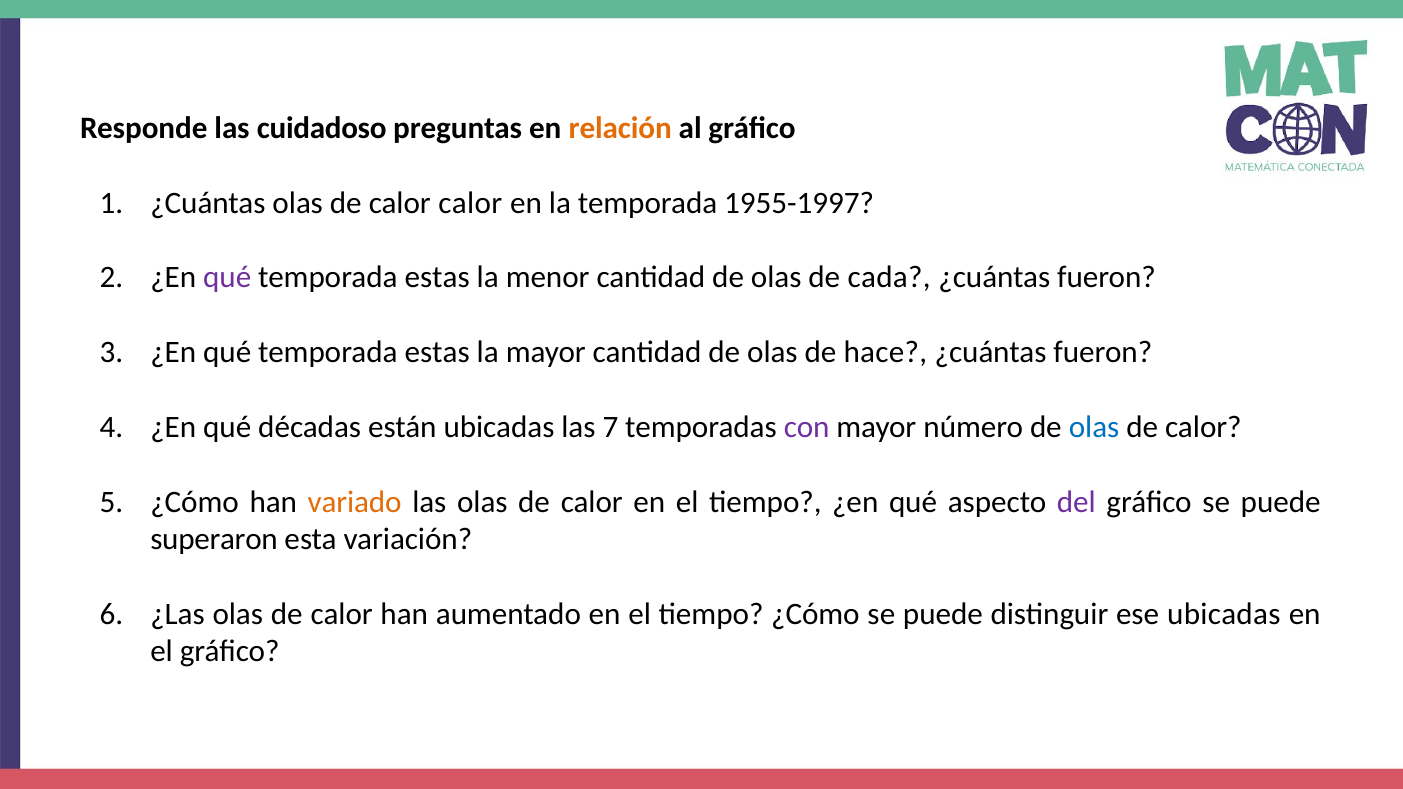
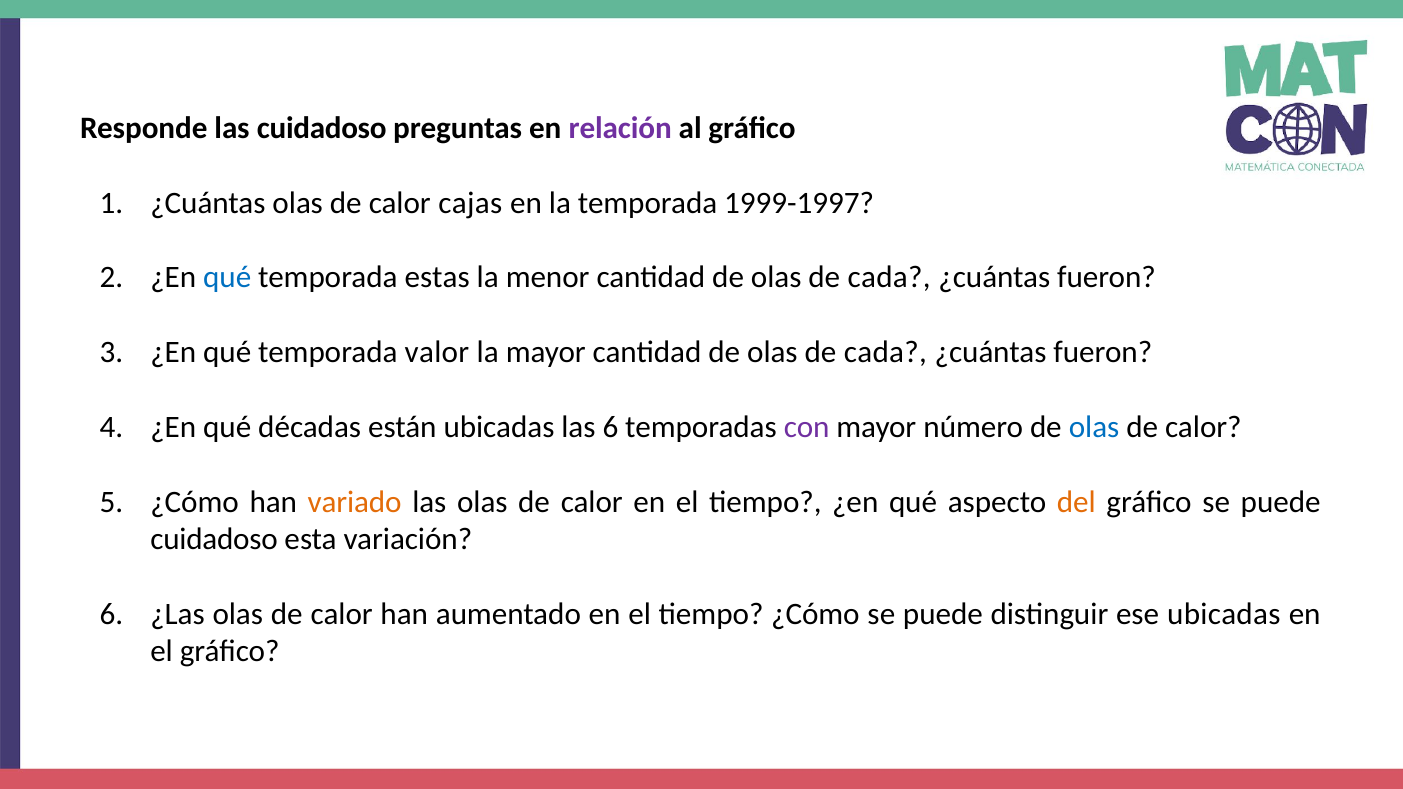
relación colour: orange -> purple
calor calor: calor -> cajas
1955-1997: 1955-1997 -> 1999-1997
qué at (227, 278) colour: purple -> blue
estas at (437, 353): estas -> valor
hace at (885, 353): hace -> cada
las 7: 7 -> 6
del colour: purple -> orange
superaron at (214, 539): superaron -> cuidadoso
